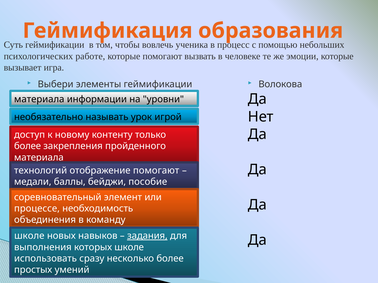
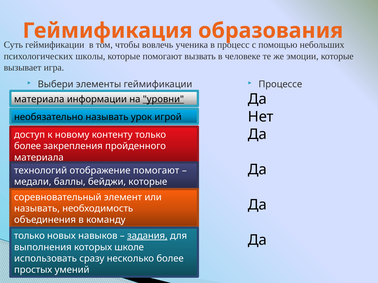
работе: работе -> школы
Волокова: Волокова -> Процессе
уровни underline: none -> present
бейджи пособие: пособие -> которые
процессе at (37, 209): процессе -> называть
школе at (29, 236): школе -> только
